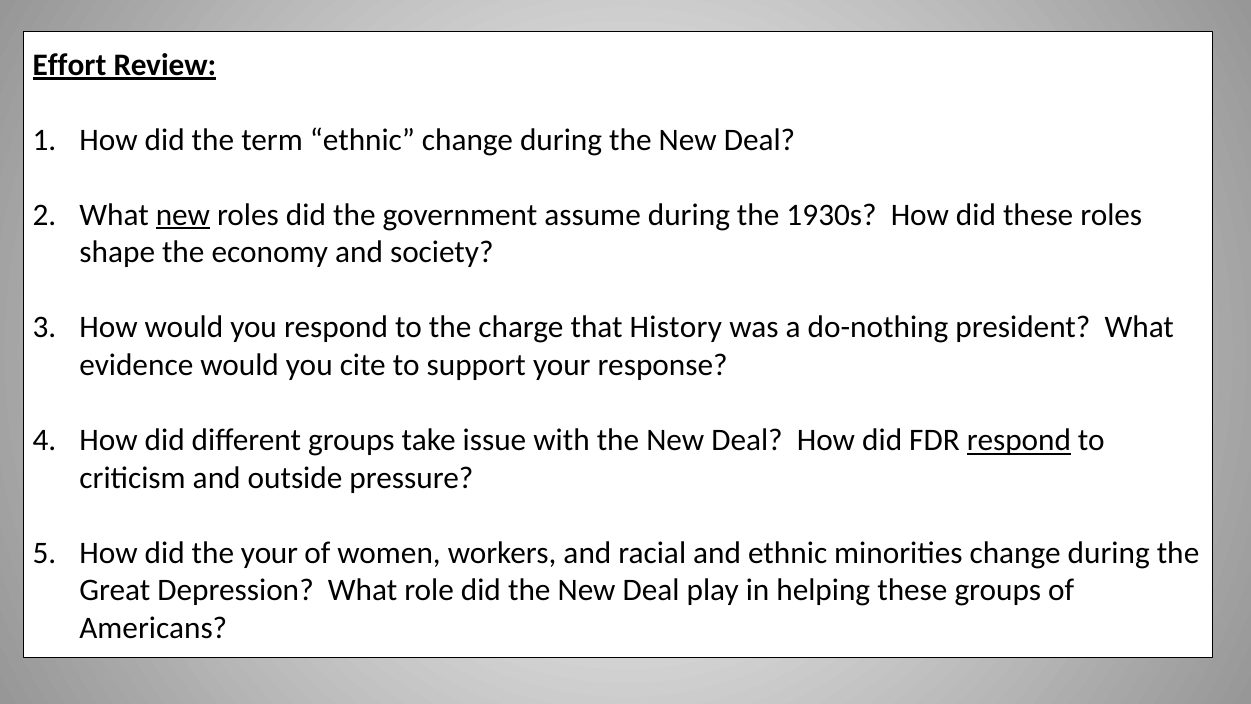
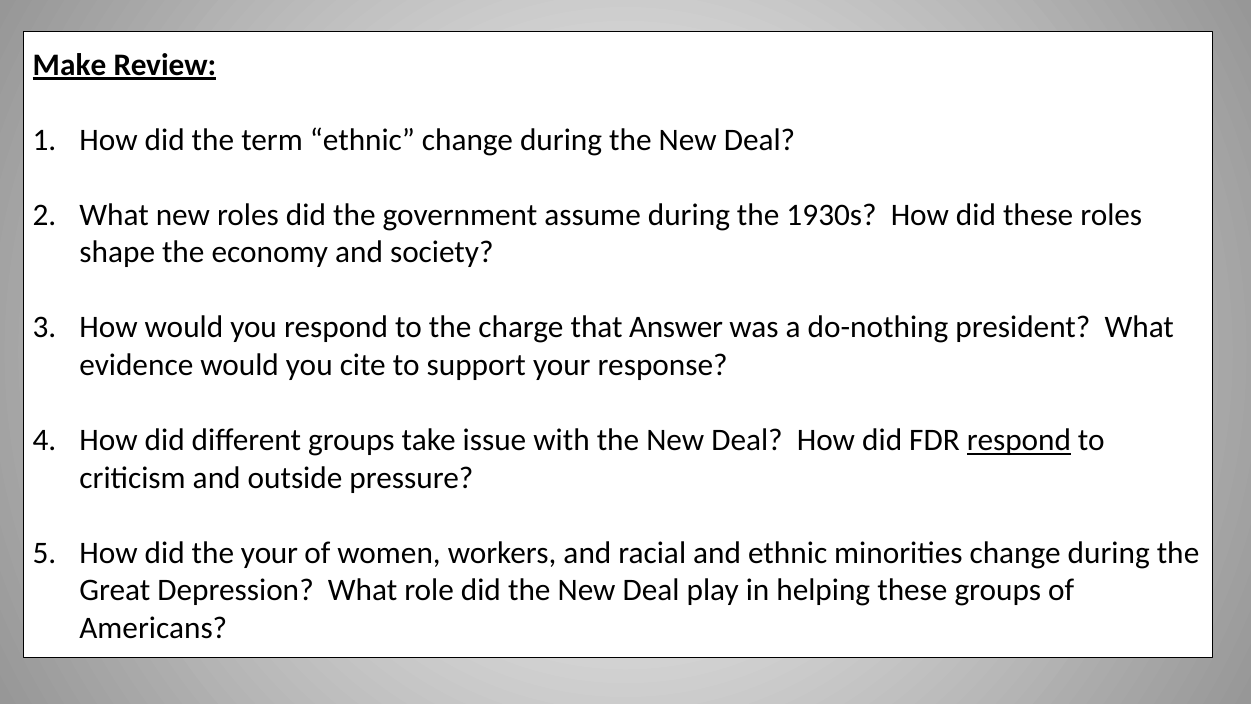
Effort: Effort -> Make
new at (183, 215) underline: present -> none
History: History -> Answer
